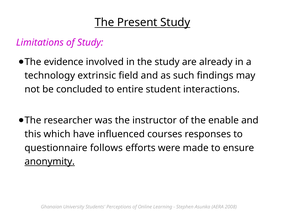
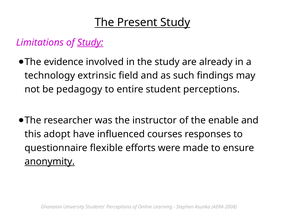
Study at (90, 43) underline: none -> present
concluded: concluded -> pedagogy
student interactions: interactions -> perceptions
which: which -> adopt
follows: follows -> flexible
